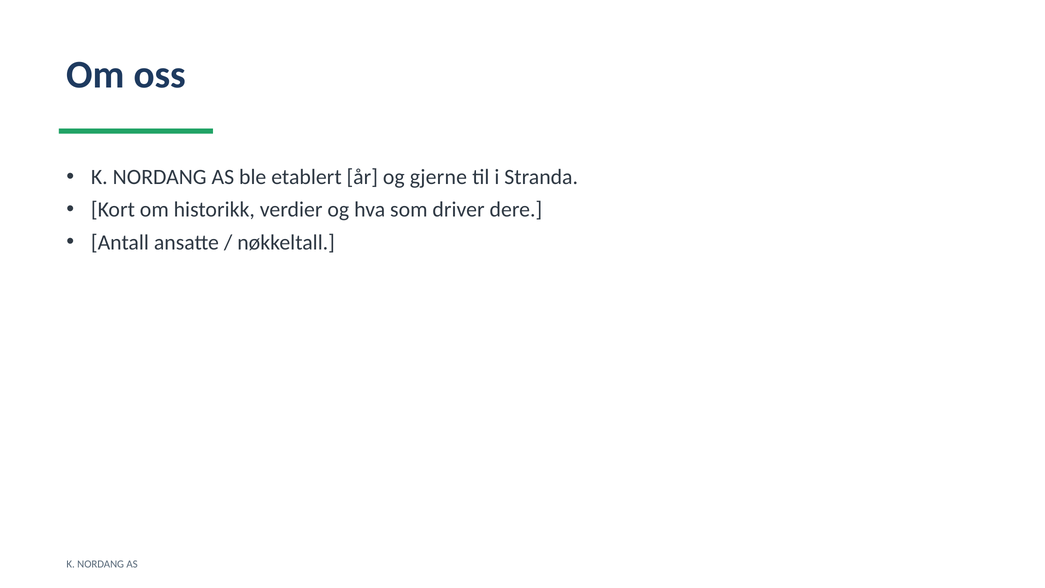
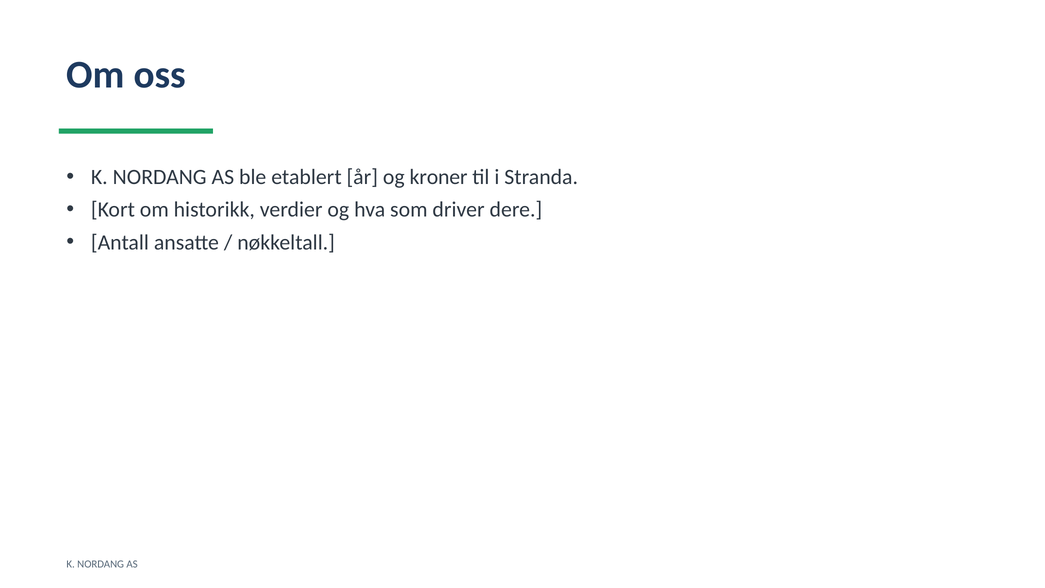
gjerne: gjerne -> kroner
